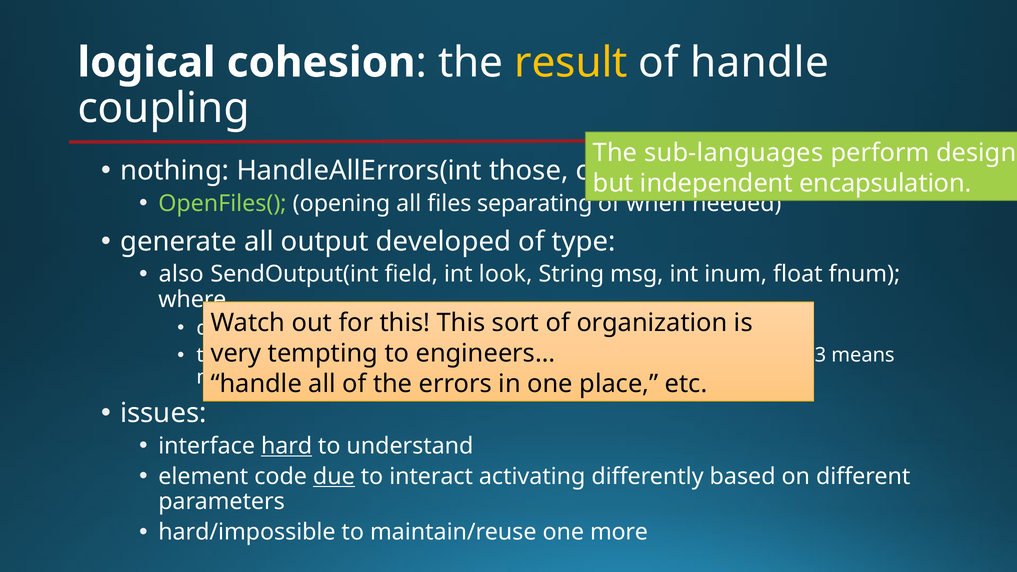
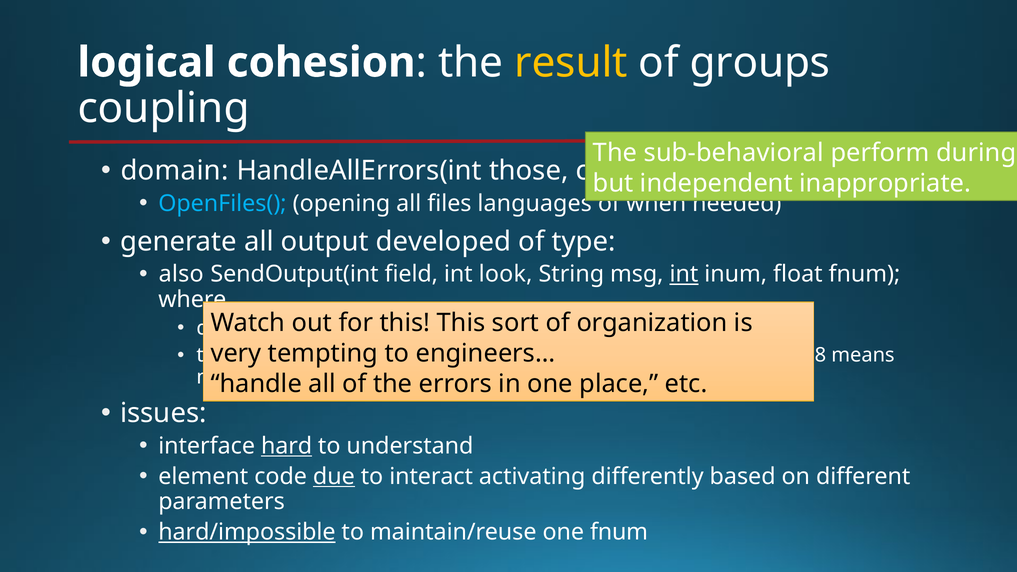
of handle: handle -> groups
sub-languages: sub-languages -> sub-behavioral
design: design -> during
nothing: nothing -> domain
encapsulation: encapsulation -> inappropriate
OpenFiles( colour: light green -> light blue
separating: separating -> languages
int at (684, 274) underline: none -> present
3 at (820, 355): 3 -> 8
hard/impossible underline: none -> present
one more: more -> fnum
